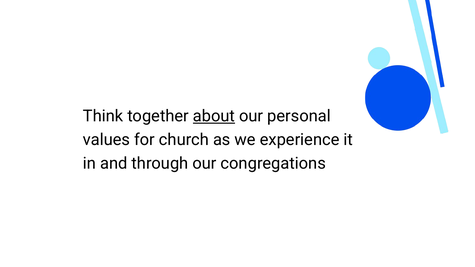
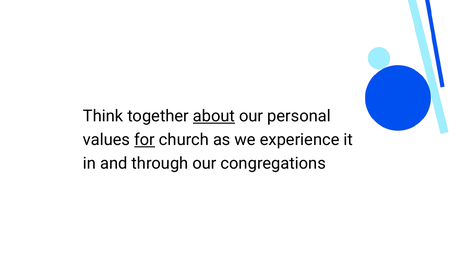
for underline: none -> present
